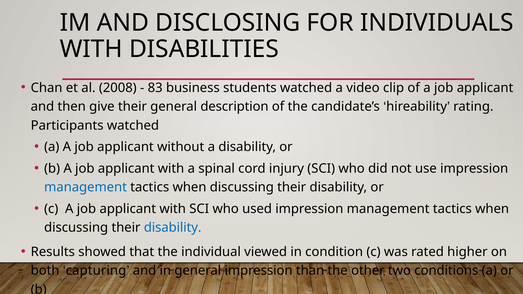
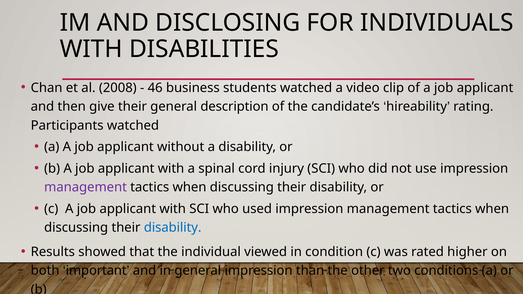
83: 83 -> 46
management at (86, 187) colour: blue -> purple
capturing: capturing -> important
